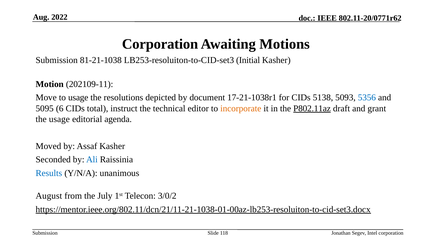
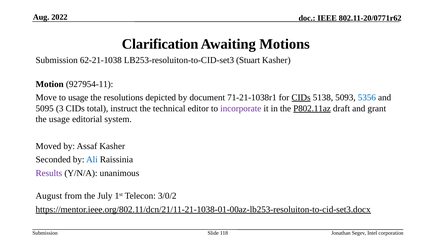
Corporation at (160, 44): Corporation -> Clarification
81-21-1038: 81-21-1038 -> 62-21-1038
Initial: Initial -> Stuart
202109-11: 202109-11 -> 927954-11
17-21-1038r1: 17-21-1038r1 -> 71-21-1038r1
CIDs at (301, 98) underline: none -> present
6: 6 -> 3
incorporate colour: orange -> purple
agenda: agenda -> system
Results colour: blue -> purple
